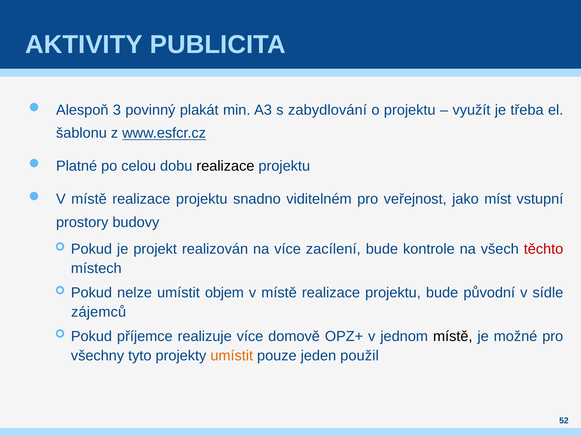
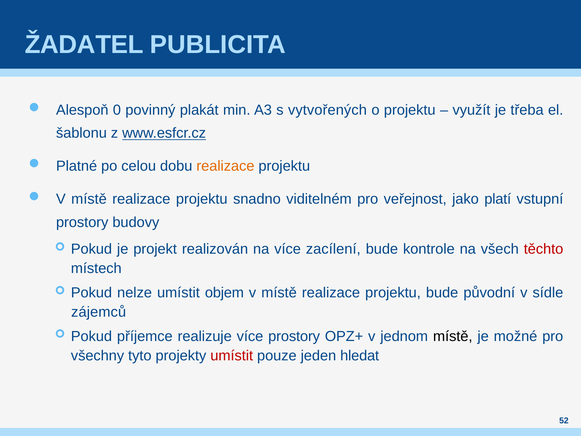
AKTIVITY: AKTIVITY -> ŽADATEL
3: 3 -> 0
zabydlování: zabydlování -> vytvořených
realizace at (225, 166) colour: black -> orange
míst: míst -> platí
více domově: domově -> prostory
umístit at (232, 355) colour: orange -> red
použil: použil -> hledat
